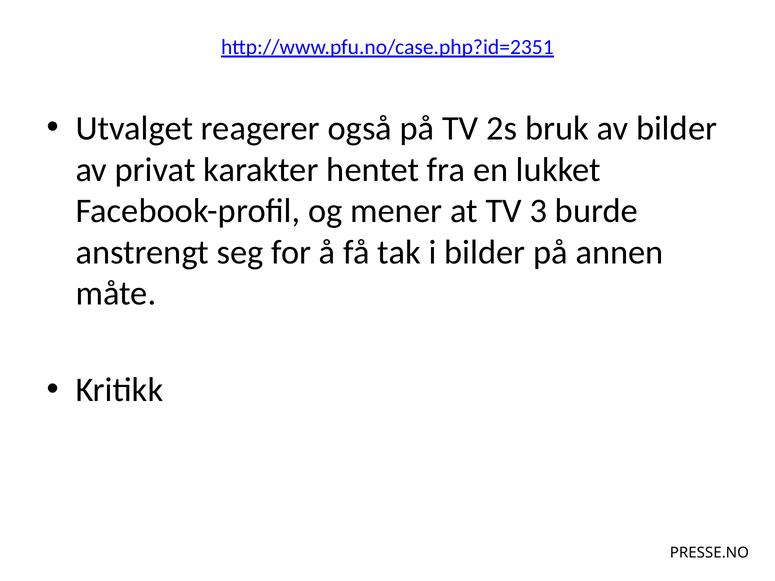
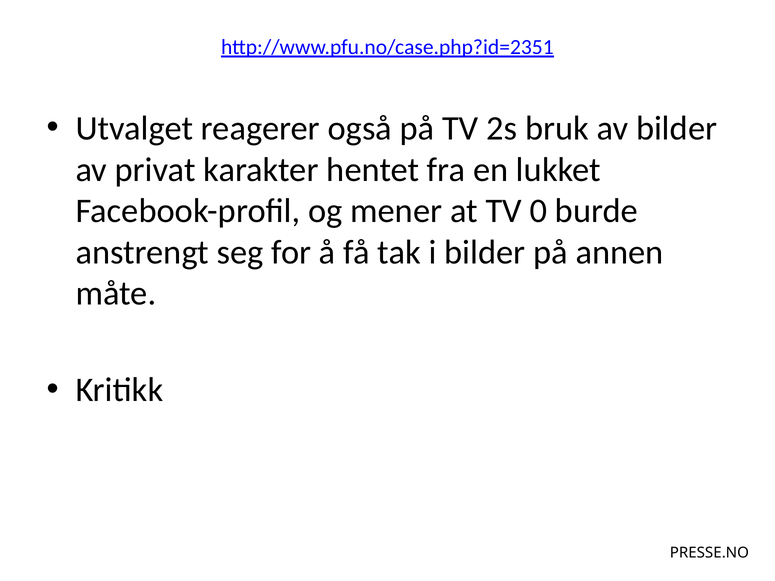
3: 3 -> 0
